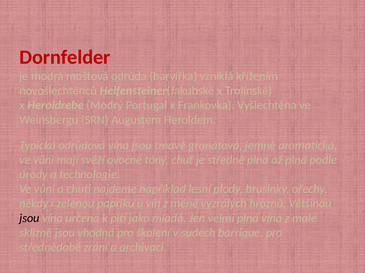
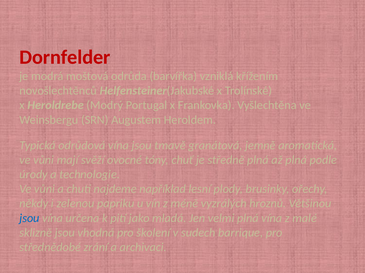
jsou at (29, 219) colour: black -> blue
